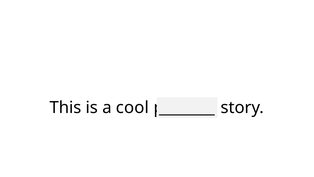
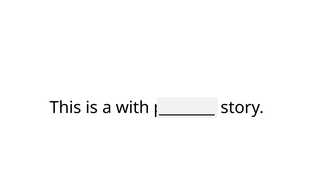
cool: cool -> with
